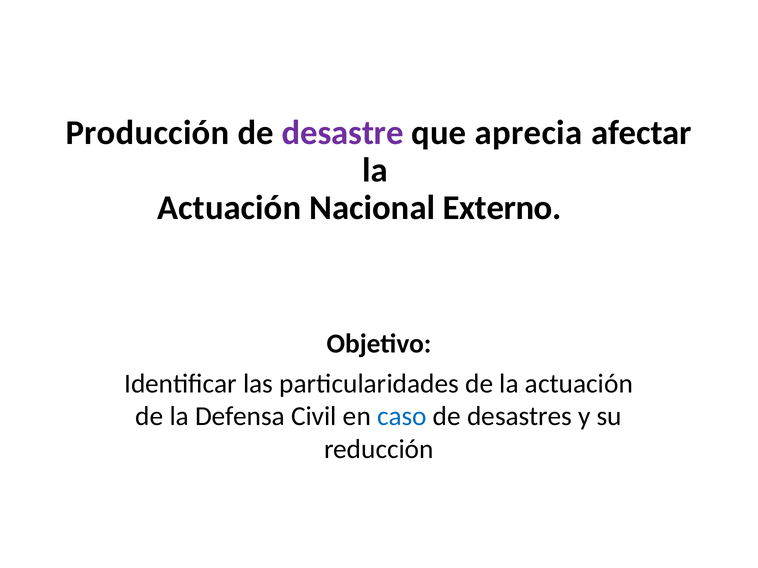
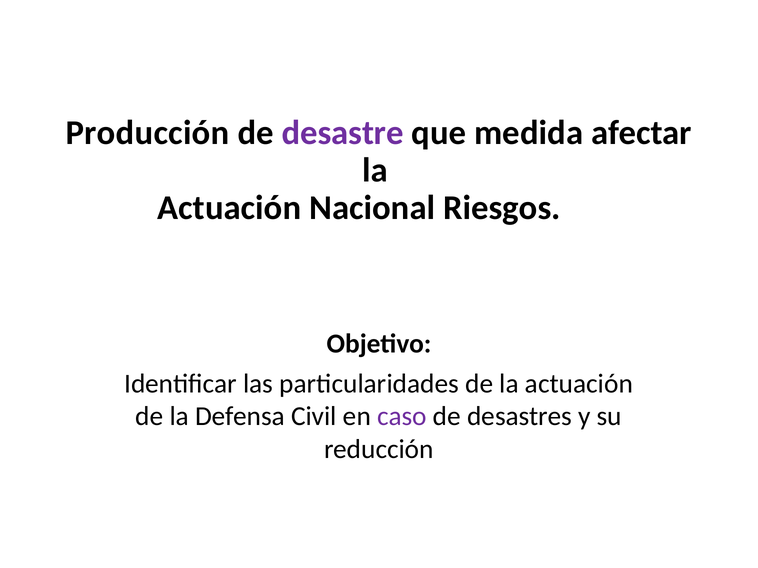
aprecia: aprecia -> medida
Externo: Externo -> Riesgos
caso colour: blue -> purple
